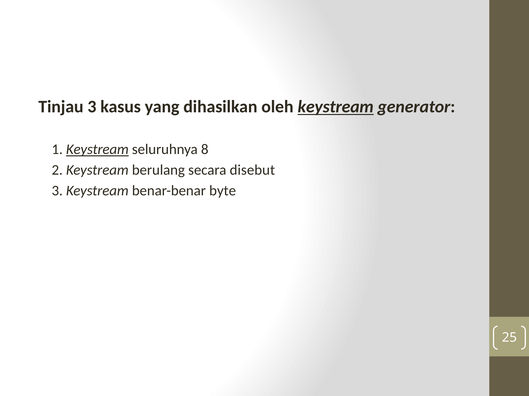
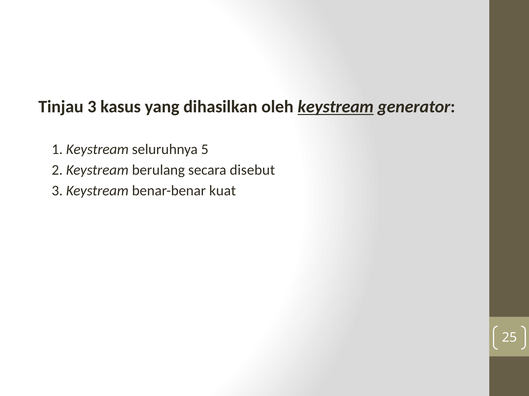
Keystream at (97, 150) underline: present -> none
8: 8 -> 5
byte: byte -> kuat
